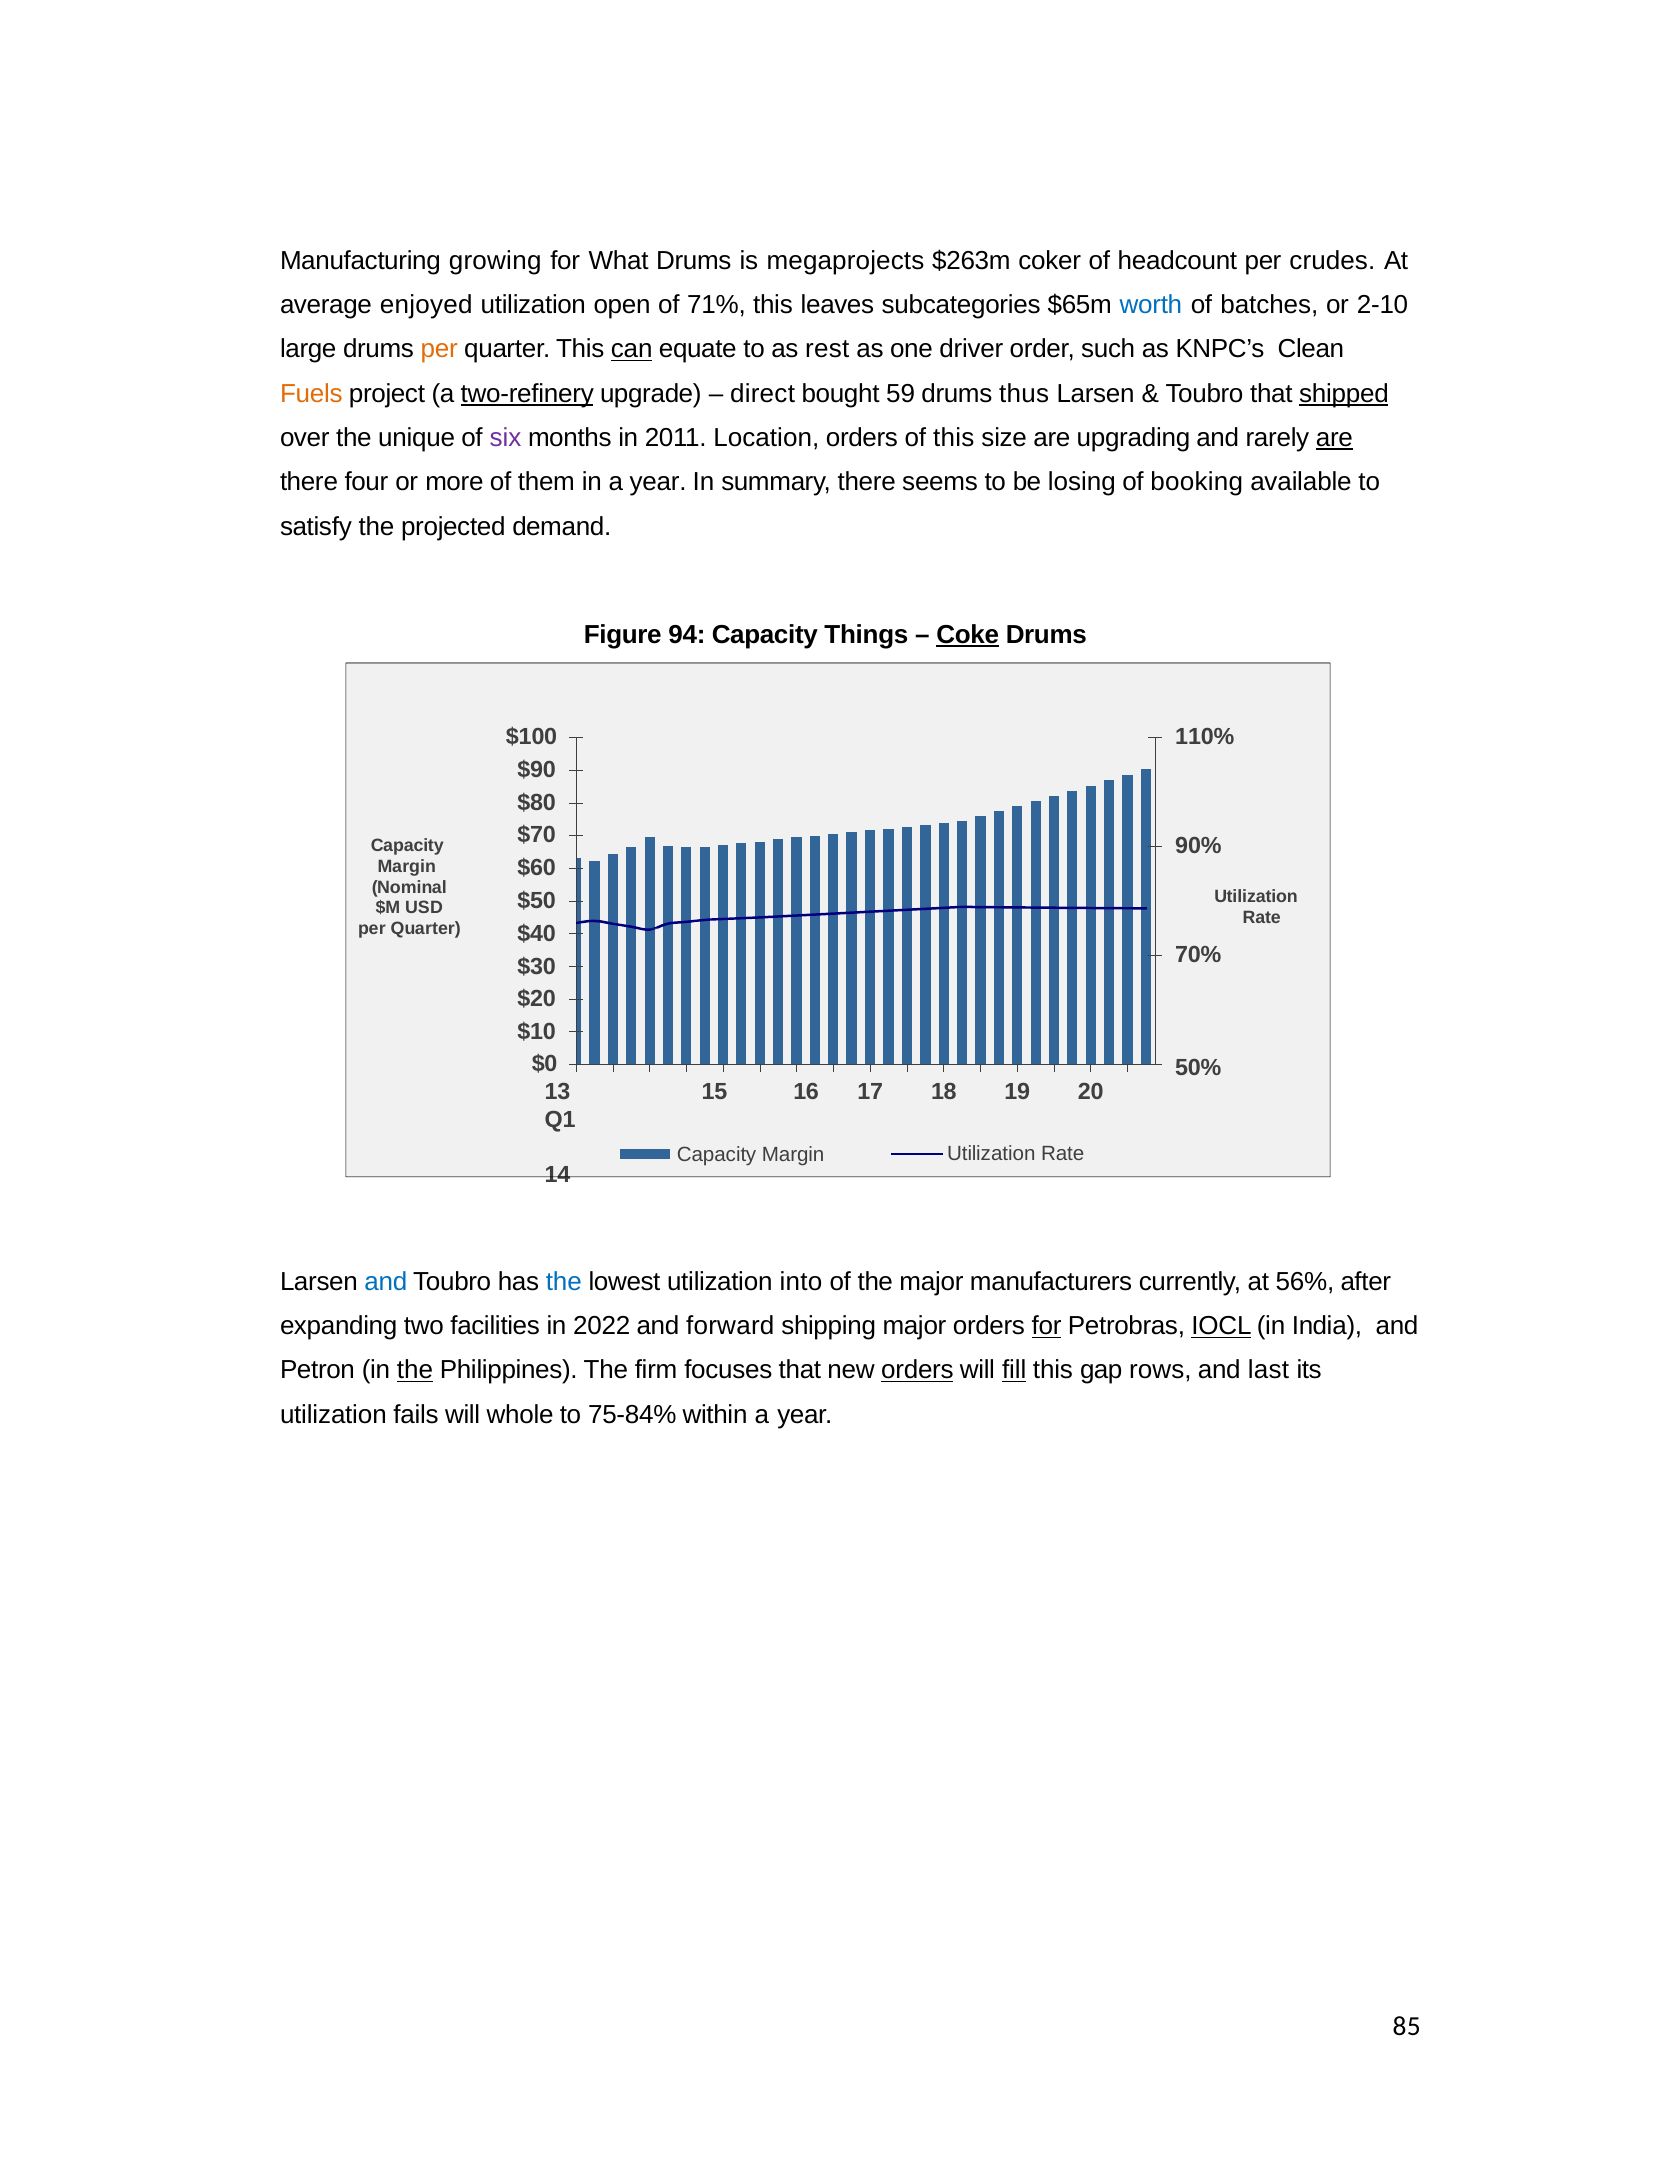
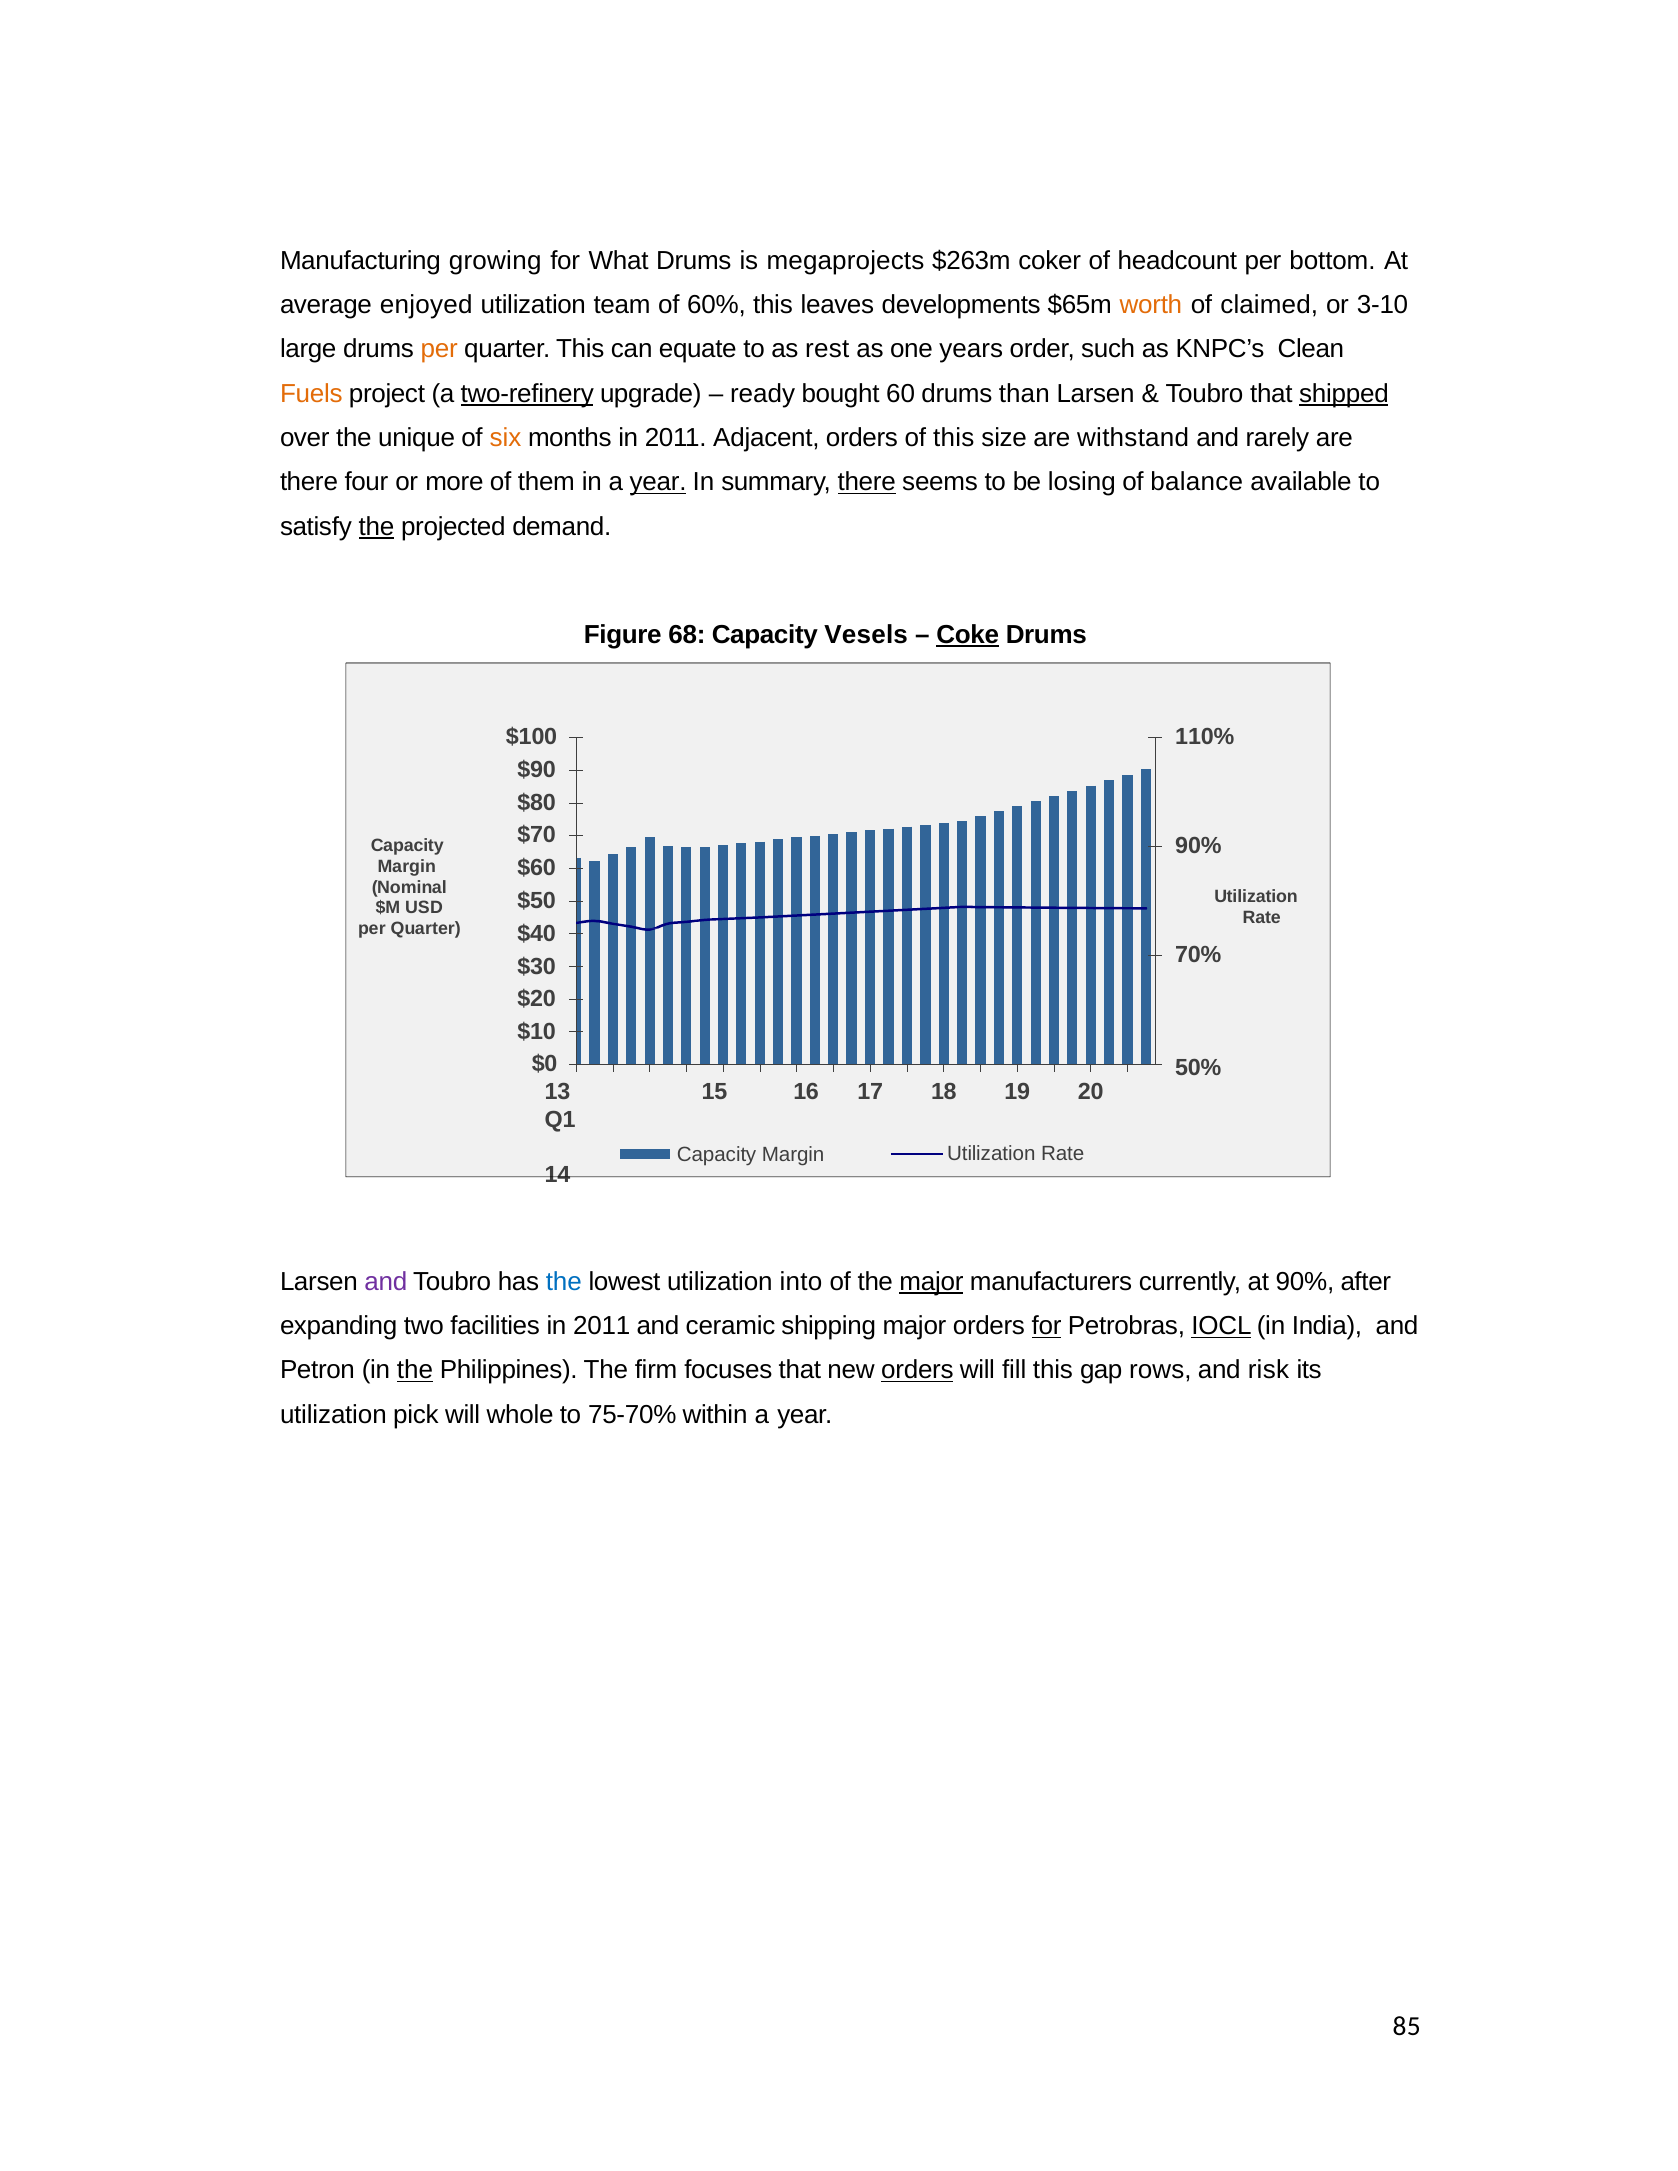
crudes: crudes -> bottom
open: open -> team
71%: 71% -> 60%
subcategories: subcategories -> developments
worth colour: blue -> orange
batches: batches -> claimed
2-10: 2-10 -> 3-10
can underline: present -> none
driver: driver -> years
direct: direct -> ready
59: 59 -> 60
thus: thus -> than
six colour: purple -> orange
Location: Location -> Adjacent
upgrading: upgrading -> withstand
are at (1334, 438) underline: present -> none
year at (658, 482) underline: none -> present
there at (867, 482) underline: none -> present
booking: booking -> balance
the at (376, 527) underline: none -> present
94: 94 -> 68
Things: Things -> Vesels
and at (386, 1282) colour: blue -> purple
major at (932, 1282) underline: none -> present
at 56%: 56% -> 90%
facilities in 2022: 2022 -> 2011
forward: forward -> ceramic
fill underline: present -> none
last: last -> risk
fails: fails -> pick
75-84%: 75-84% -> 75-70%
